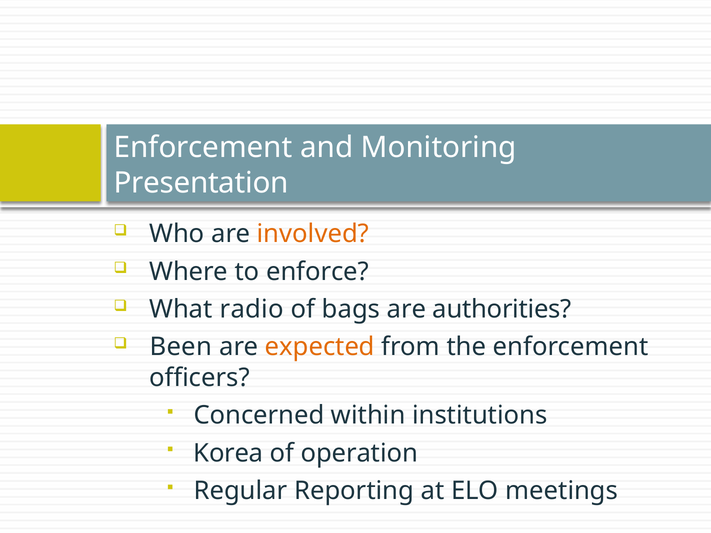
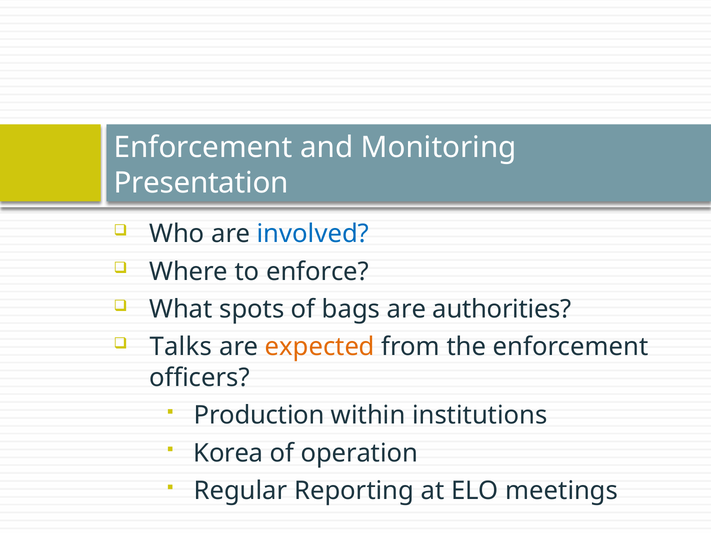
involved colour: orange -> blue
radio: radio -> spots
Been: Been -> Talks
Concerned: Concerned -> Production
